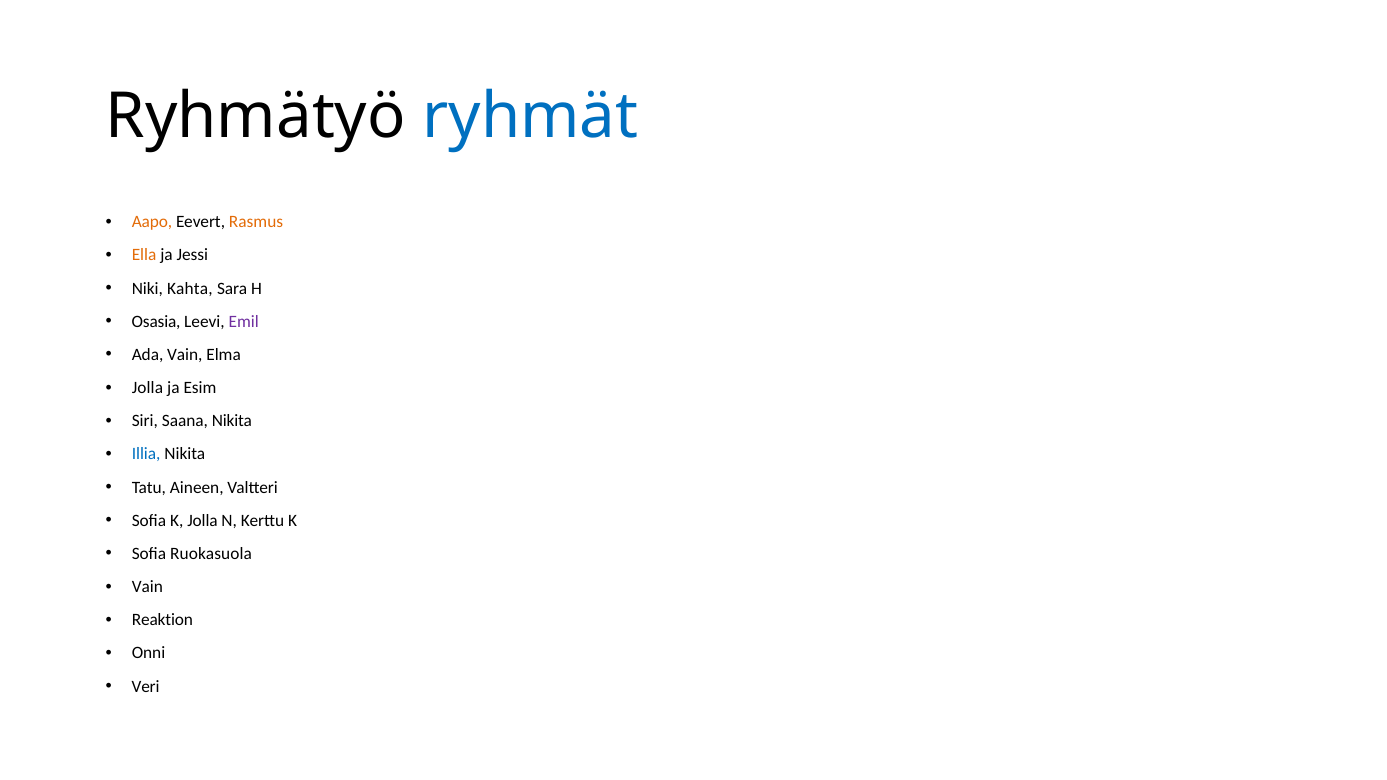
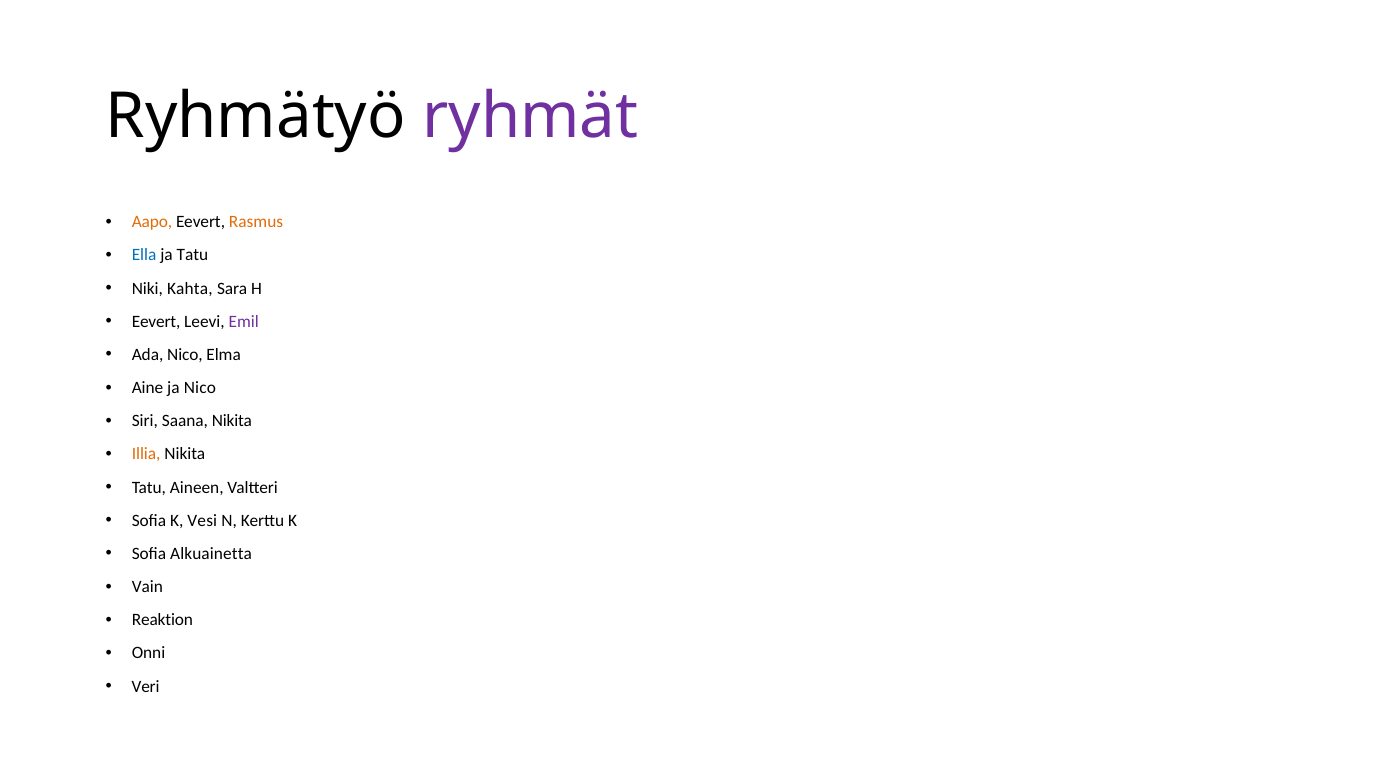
ryhmät colour: blue -> purple
Ella colour: orange -> blue
ja Jessi: Jessi -> Tatu
Osasia at (156, 322): Osasia -> Eevert
Ada Vain: Vain -> Nico
Jolla at (147, 388): Jolla -> Aine
ja Esim: Esim -> Nico
Illia colour: blue -> orange
K Jolla: Jolla -> Vesi
Ruokasuola: Ruokasuola -> Alkuainetta
